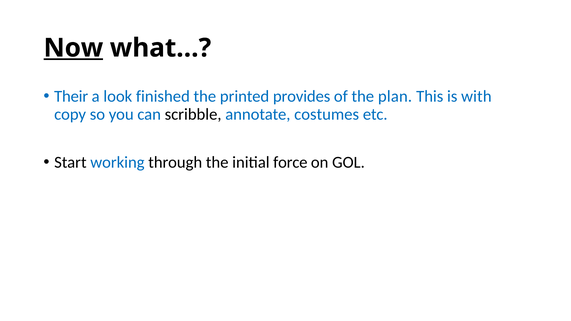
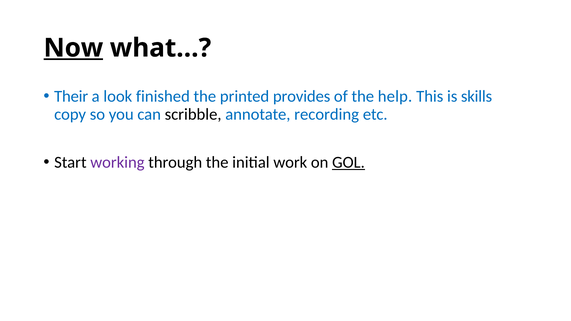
plan: plan -> help
with: with -> skills
costumes: costumes -> recording
working colour: blue -> purple
force: force -> work
GOL underline: none -> present
